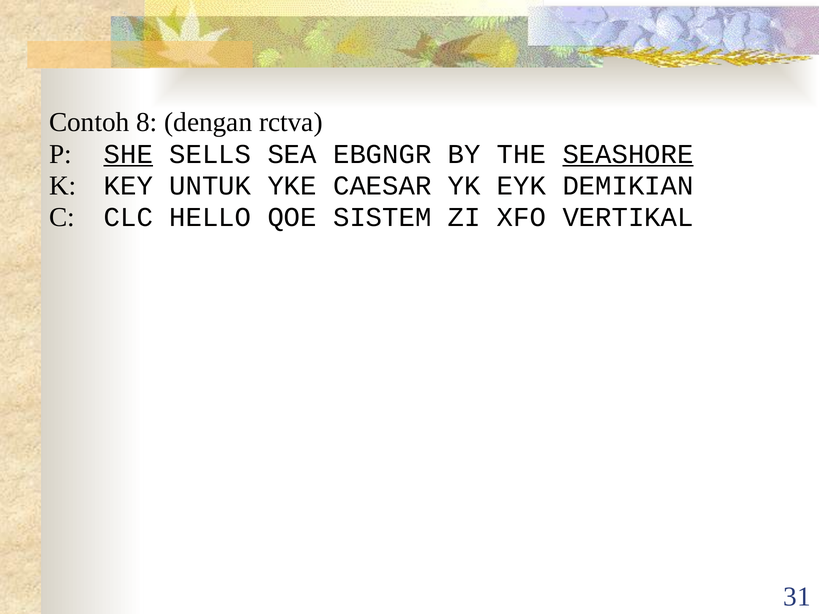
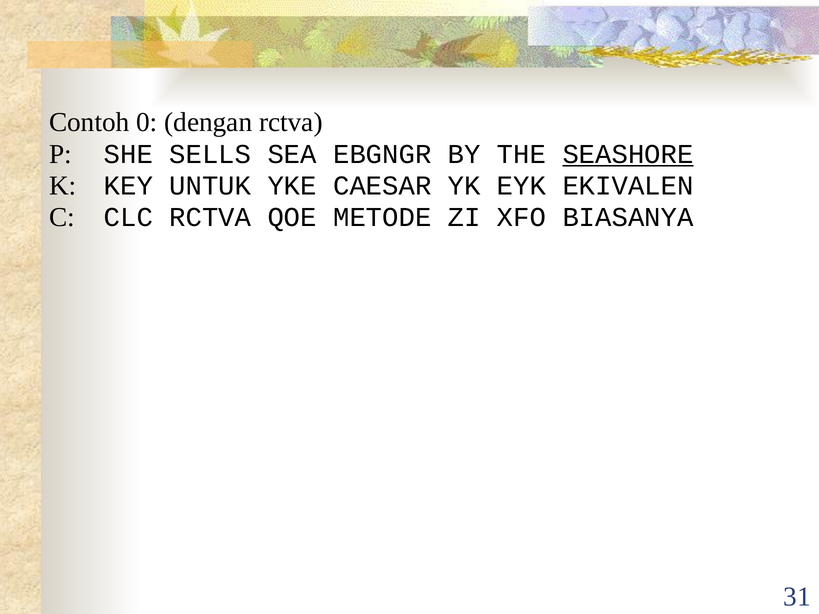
8: 8 -> 0
SHE underline: present -> none
DEMIKIAN: DEMIKIAN -> EKIVALEN
CLC HELLO: HELLO -> RCTVA
SISTEM: SISTEM -> METODE
VERTIKAL: VERTIKAL -> BIASANYA
